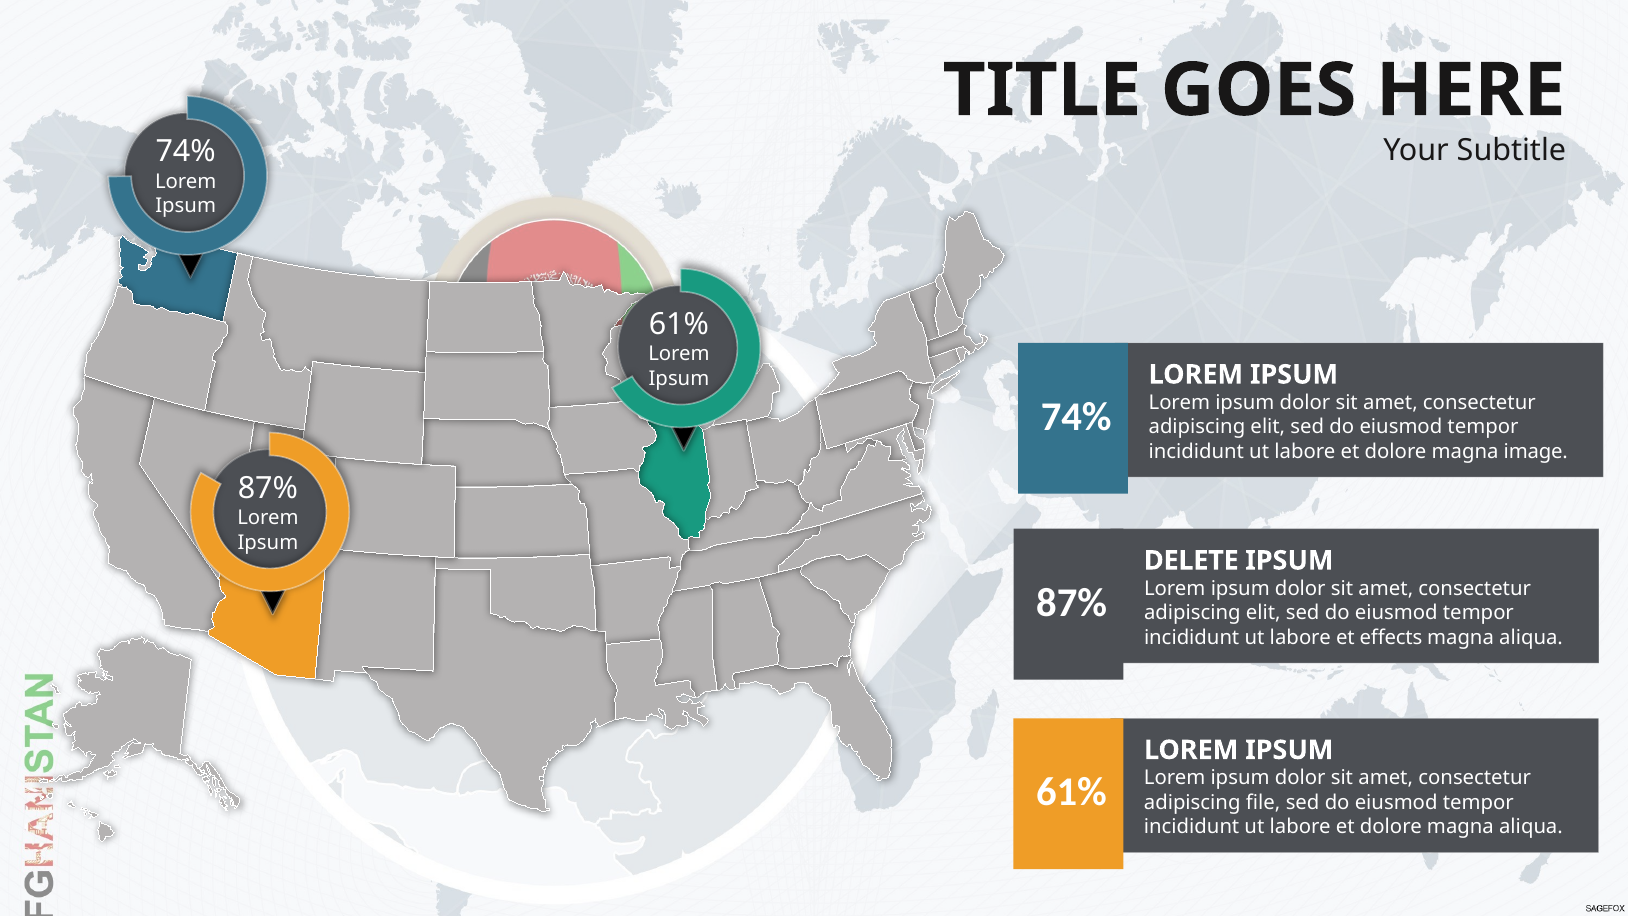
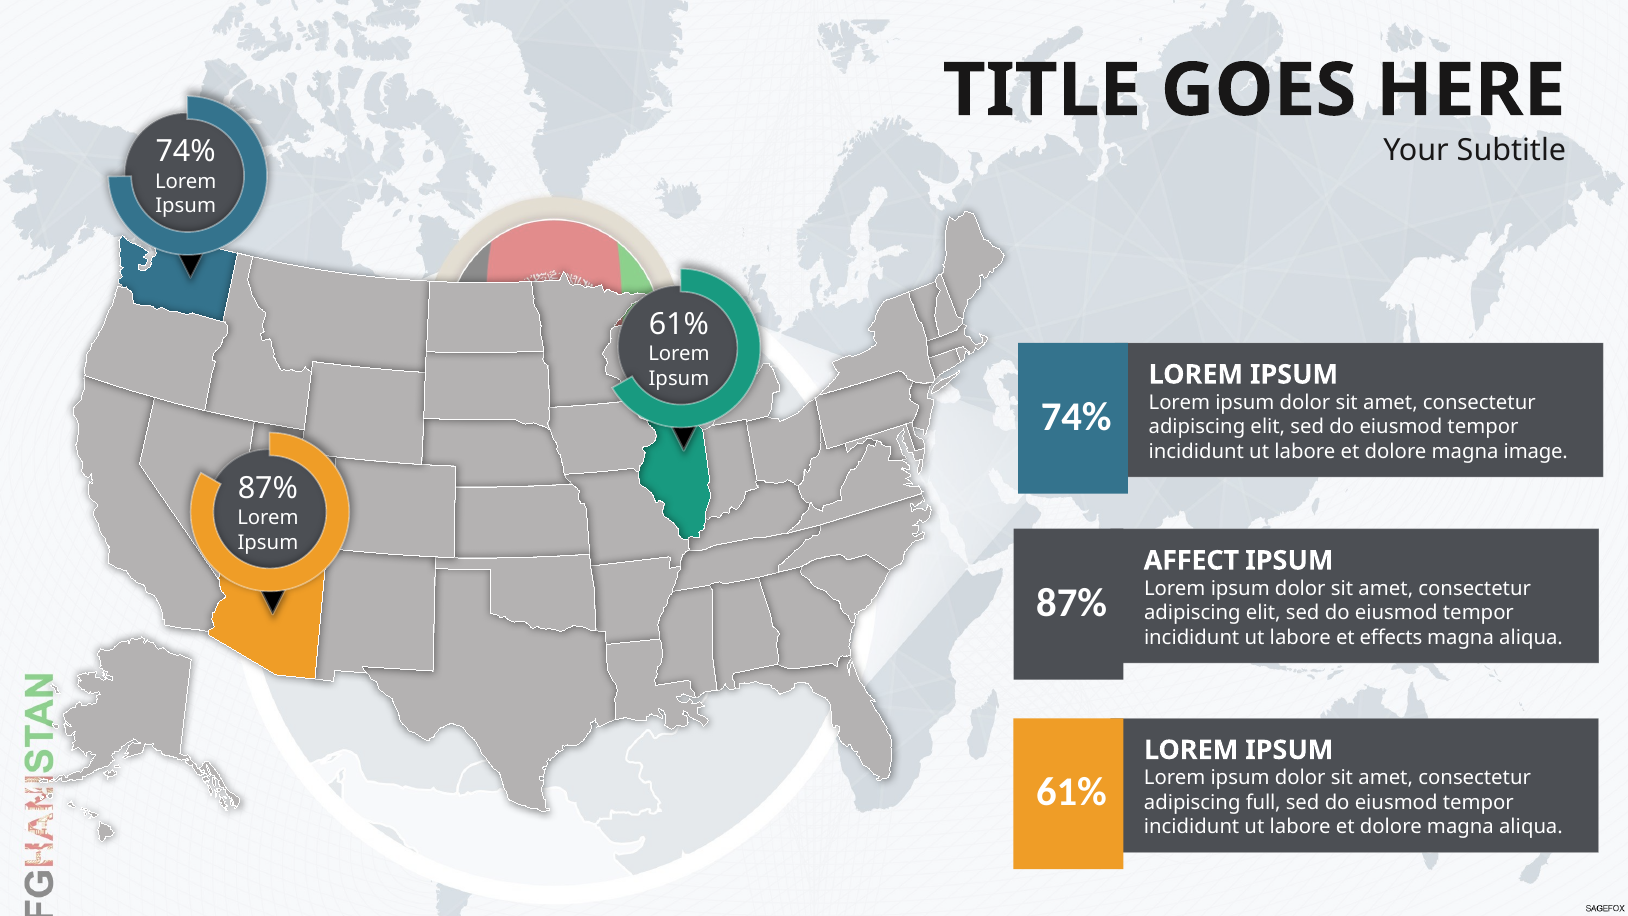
DELETE: DELETE -> AFFECT
file: file -> full
